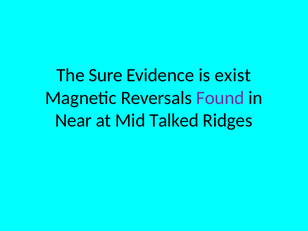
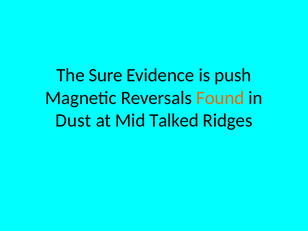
exist: exist -> push
Found colour: purple -> orange
Near: Near -> Dust
